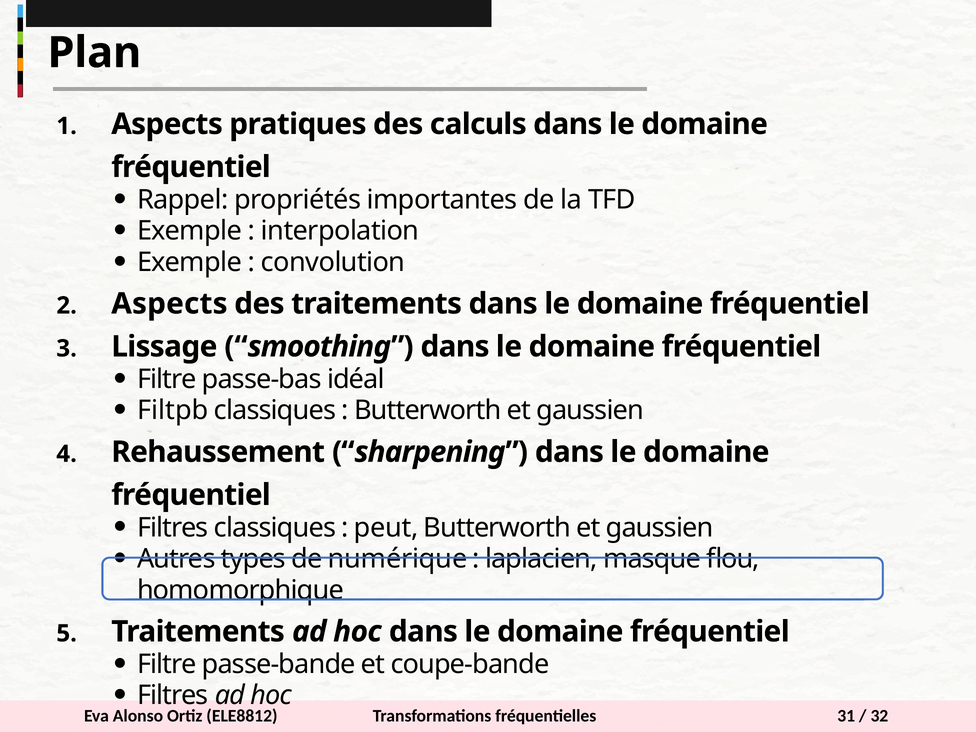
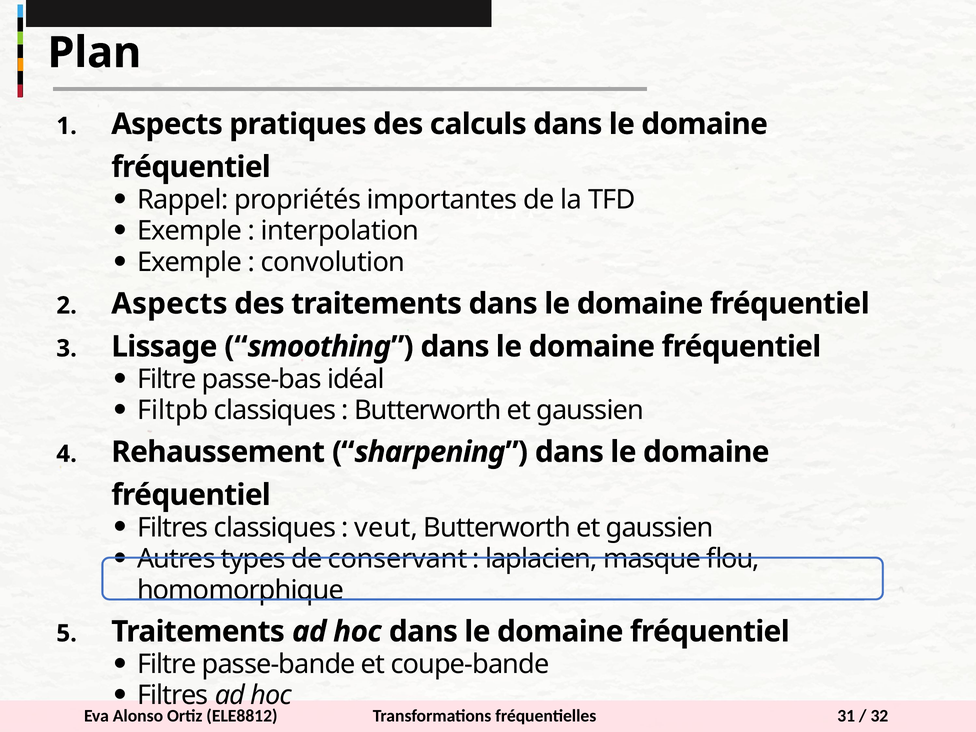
peut: peut -> veut
numérique: numérique -> conservant
